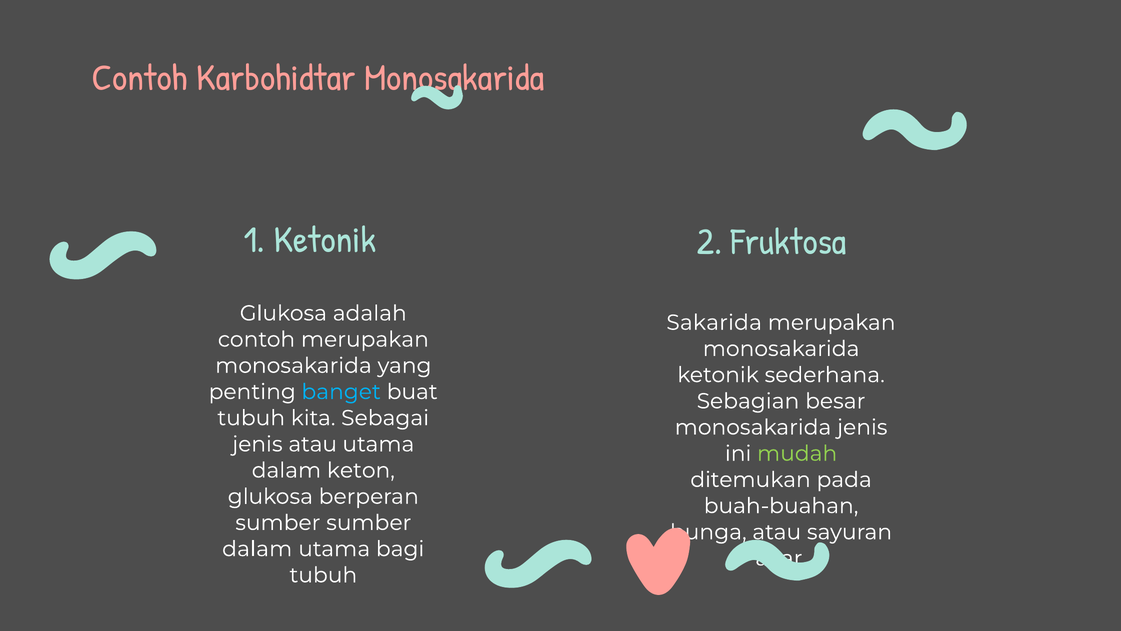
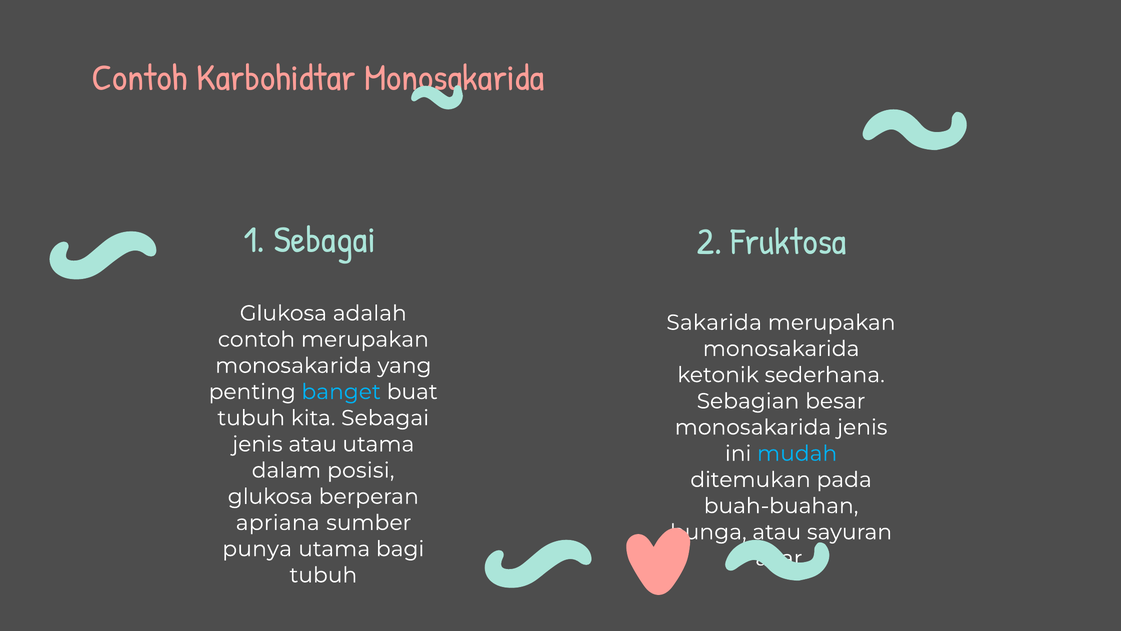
1 Ketonik: Ketonik -> Sebagai
mudah colour: light green -> light blue
keton: keton -> posisi
sumber at (278, 522): sumber -> apriana
dalam at (257, 549): dalam -> punya
